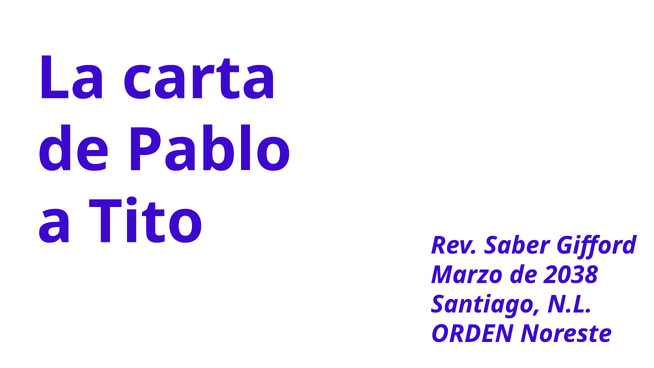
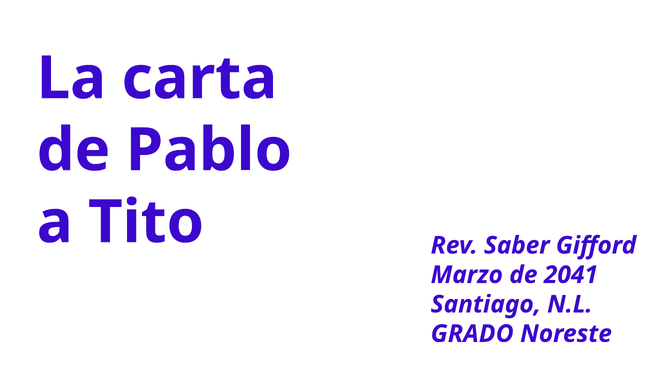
2038: 2038 -> 2041
ORDEN: ORDEN -> GRADO
